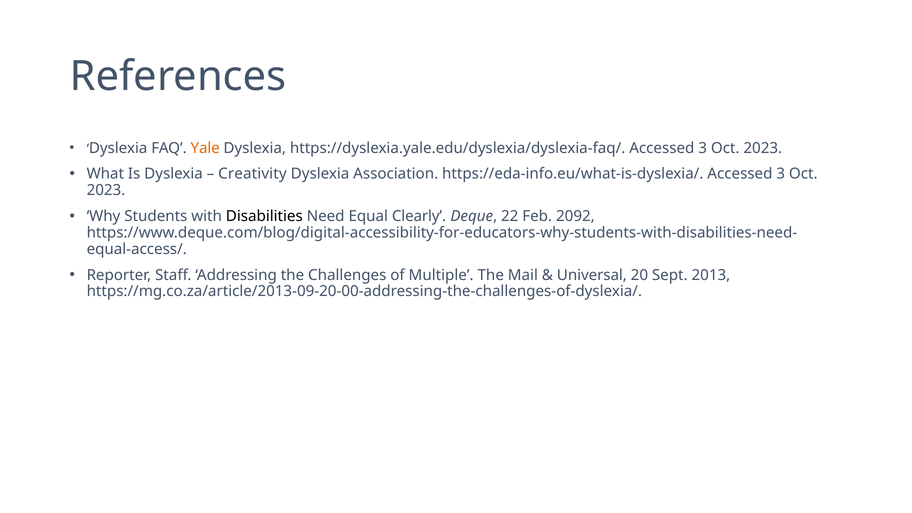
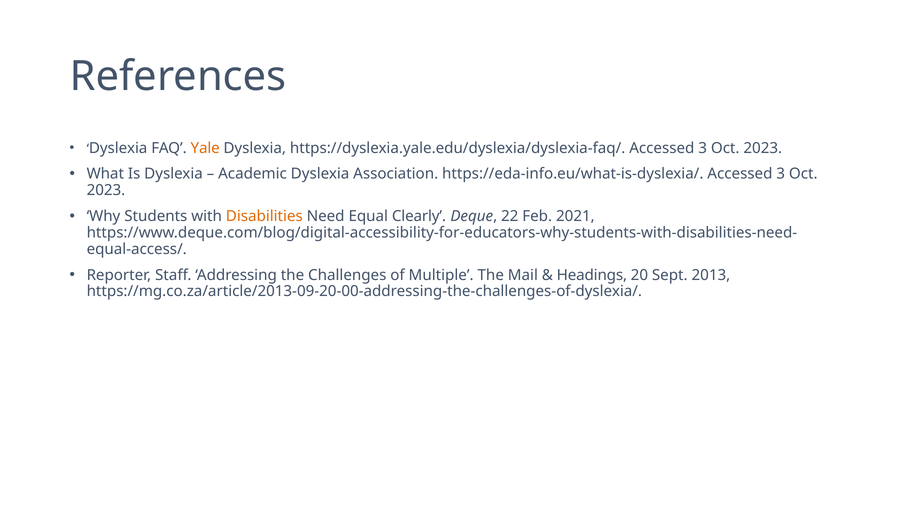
Creativity: Creativity -> Academic
Disabilities colour: black -> orange
2092: 2092 -> 2021
Universal: Universal -> Headings
